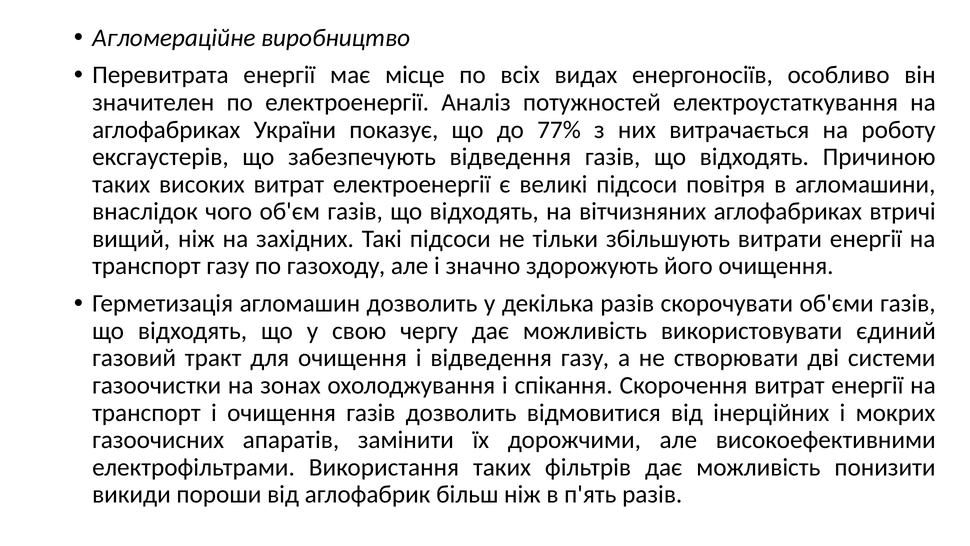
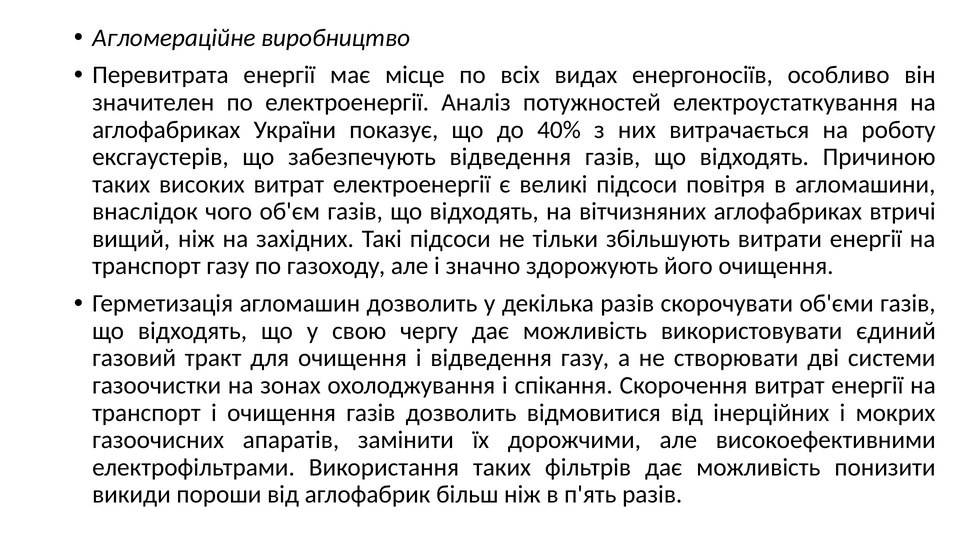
77%: 77% -> 40%
